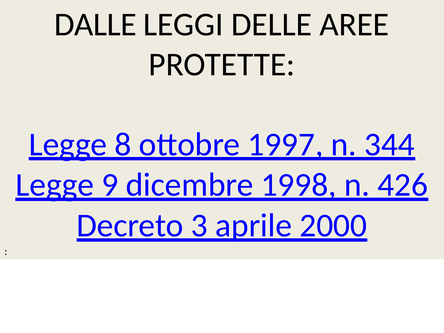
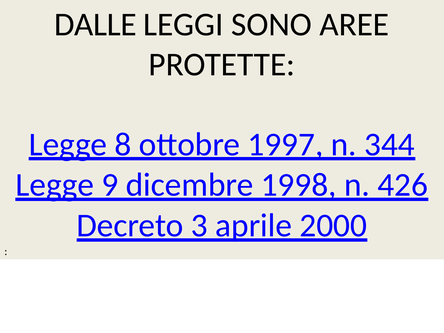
DELLE: DELLE -> SONO
